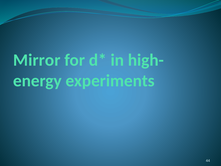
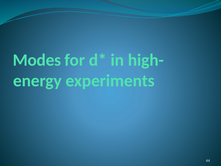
Mirror: Mirror -> Modes
